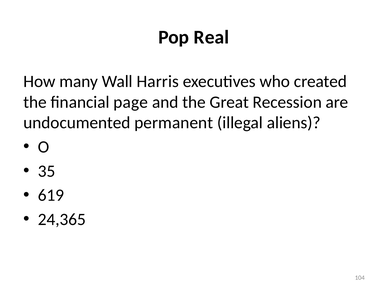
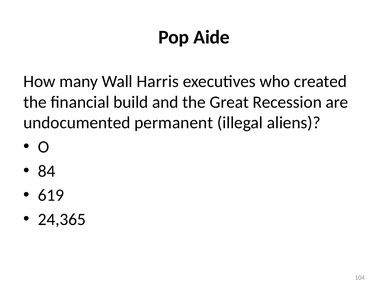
Real: Real -> Aide
page: page -> build
35: 35 -> 84
